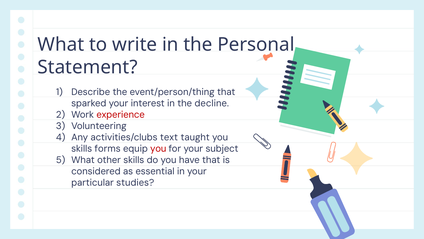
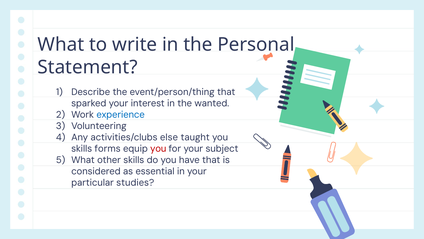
decline: decline -> wanted
experience colour: red -> blue
text: text -> else
